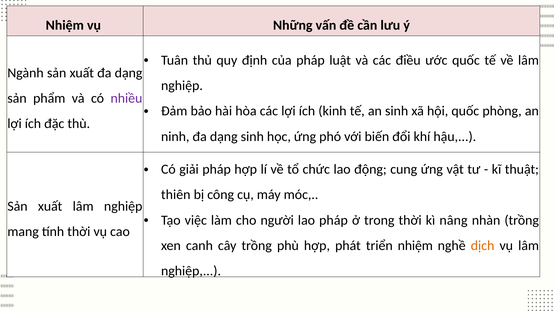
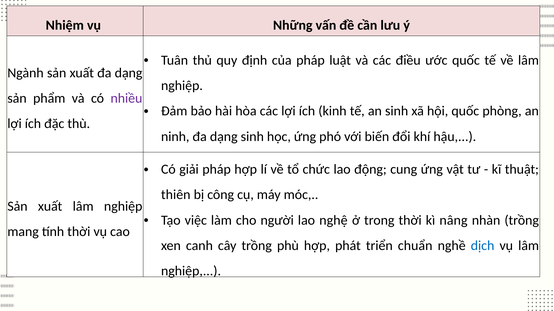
lao pháp: pháp -> nghệ
triển nhiệm: nhiệm -> chuẩn
dịch colour: orange -> blue
